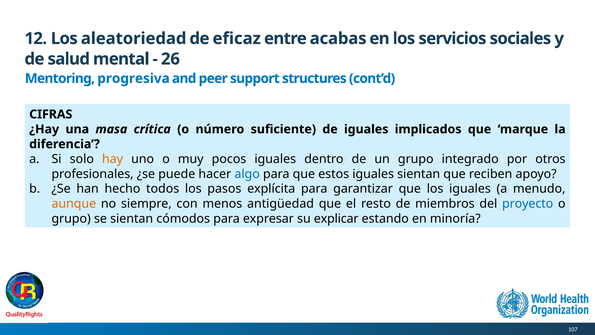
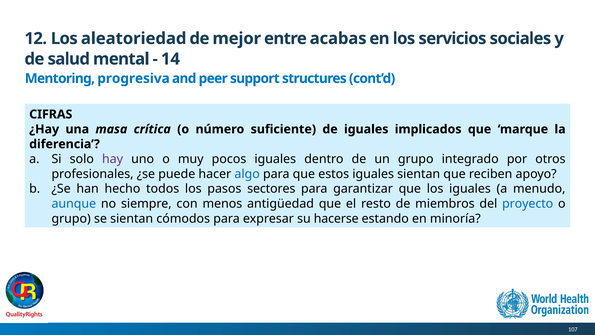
eficaz: eficaz -> mejor
26: 26 -> 14
hay colour: orange -> purple
explícita: explícita -> sectores
aunque colour: orange -> blue
explicar: explicar -> hacerse
